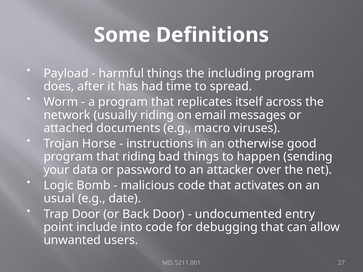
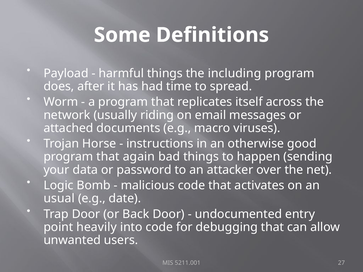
that riding: riding -> again
include: include -> heavily
